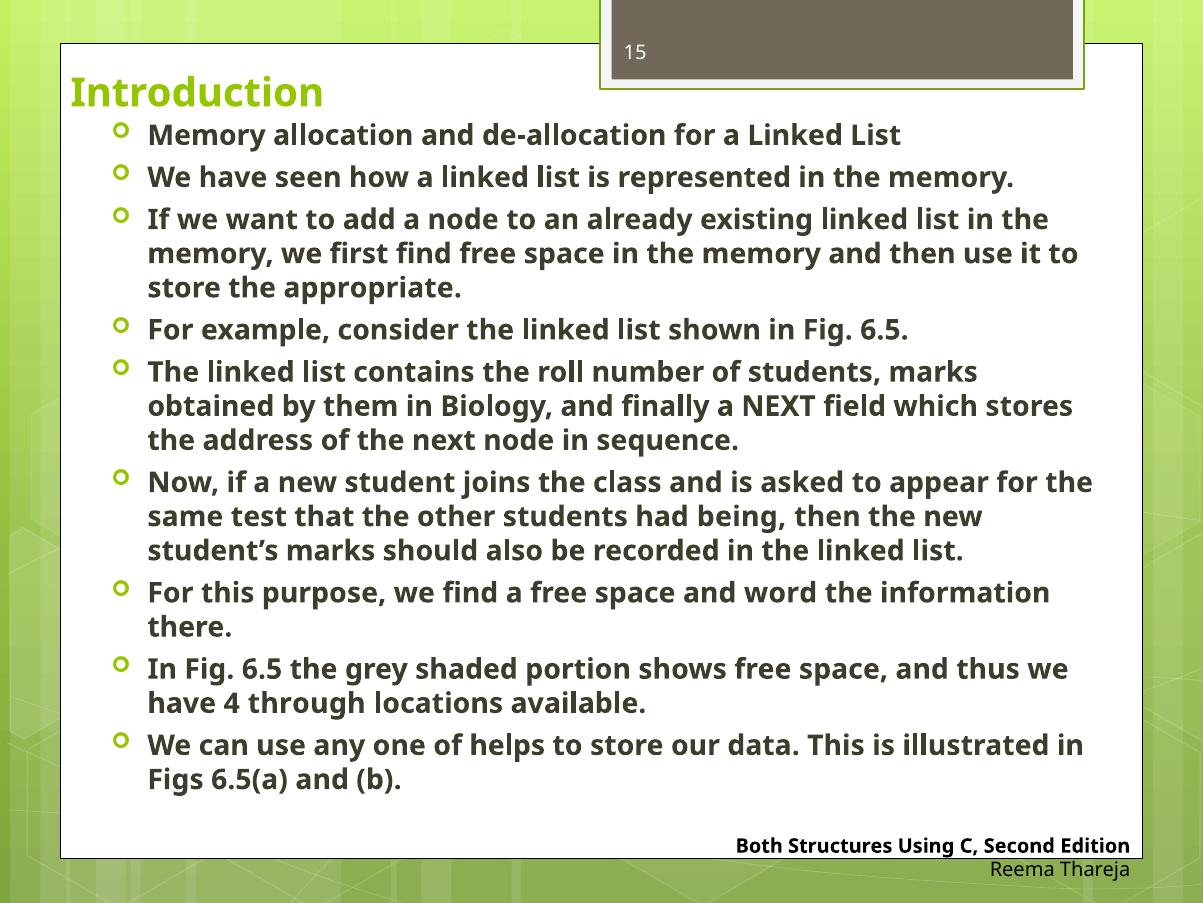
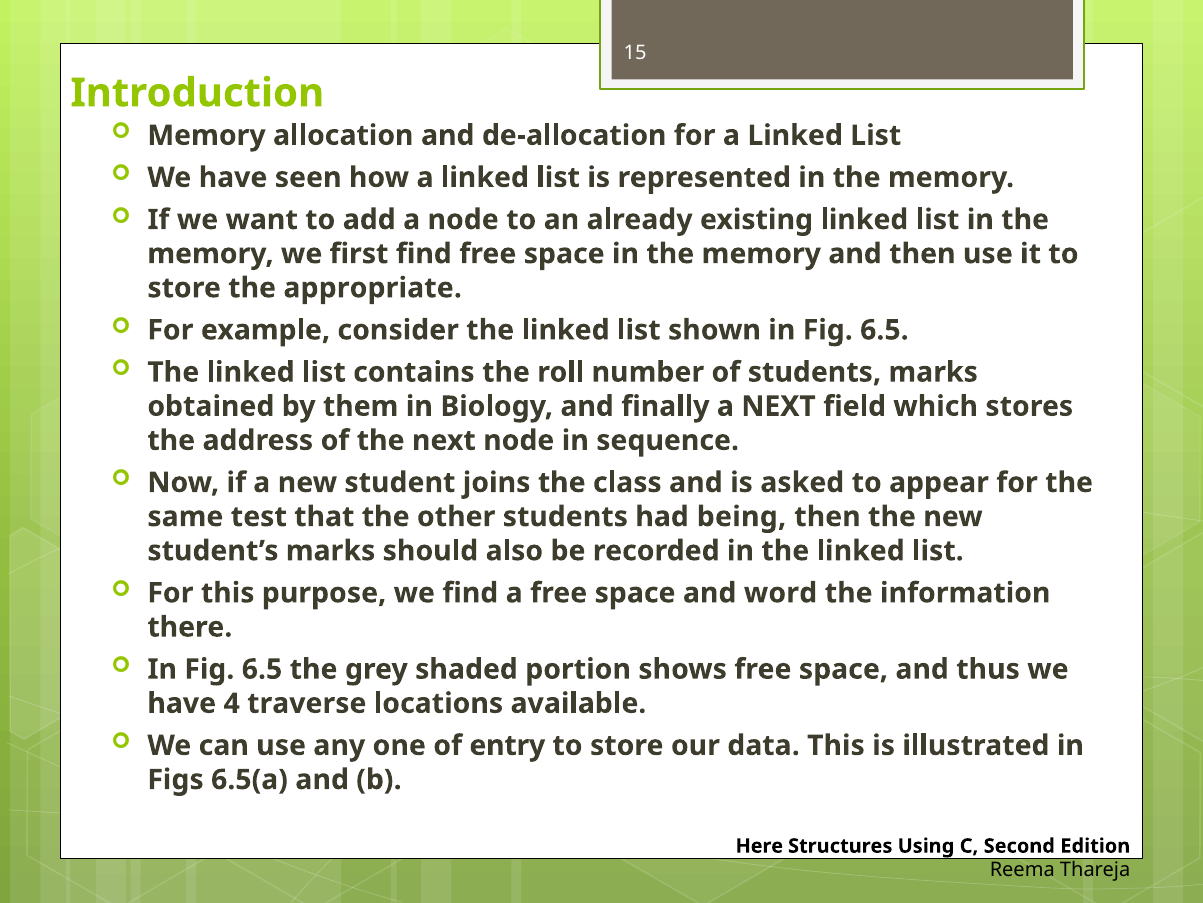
through: through -> traverse
helps: helps -> entry
Both: Both -> Here
